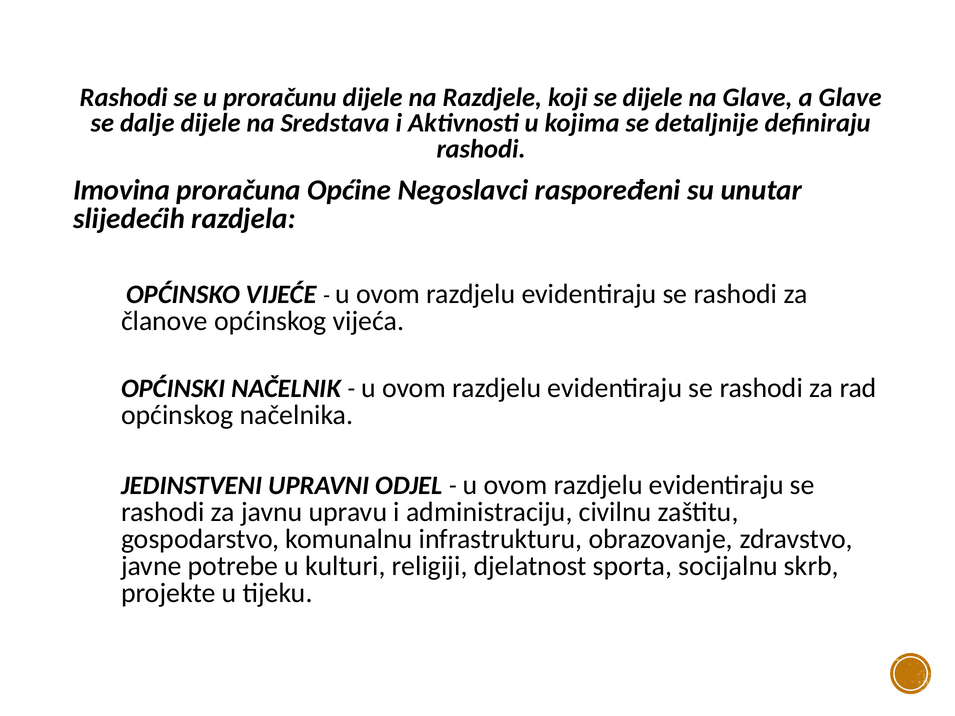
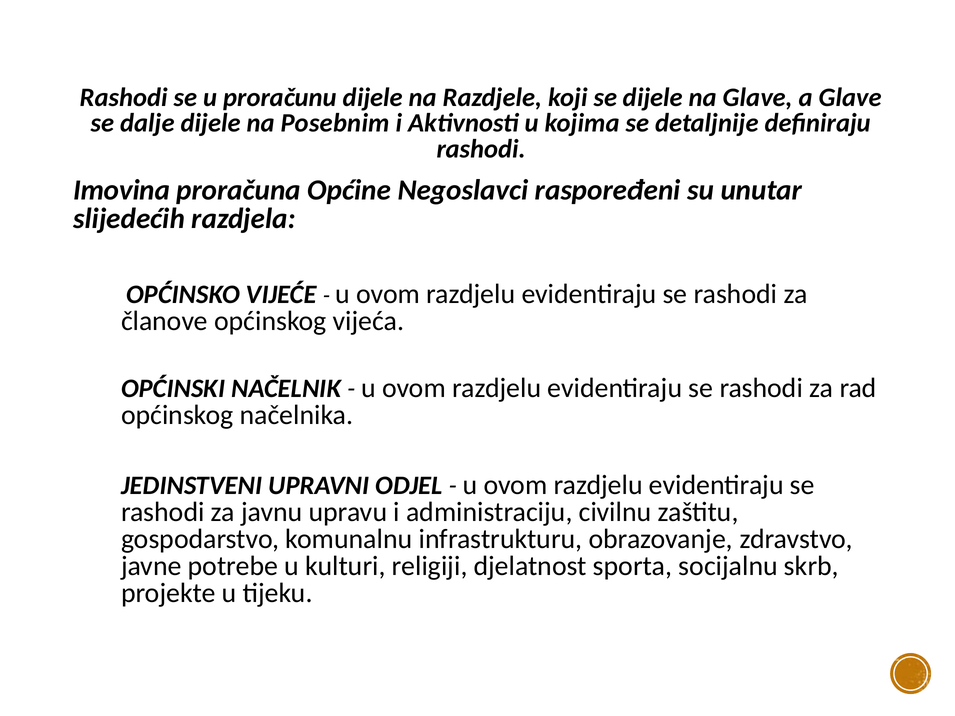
Sredstava: Sredstava -> Posebnim
